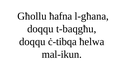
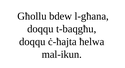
ħafna: ħafna -> bdew
ċ-tibqa: ċ-tibqa -> ċ-ħajta
